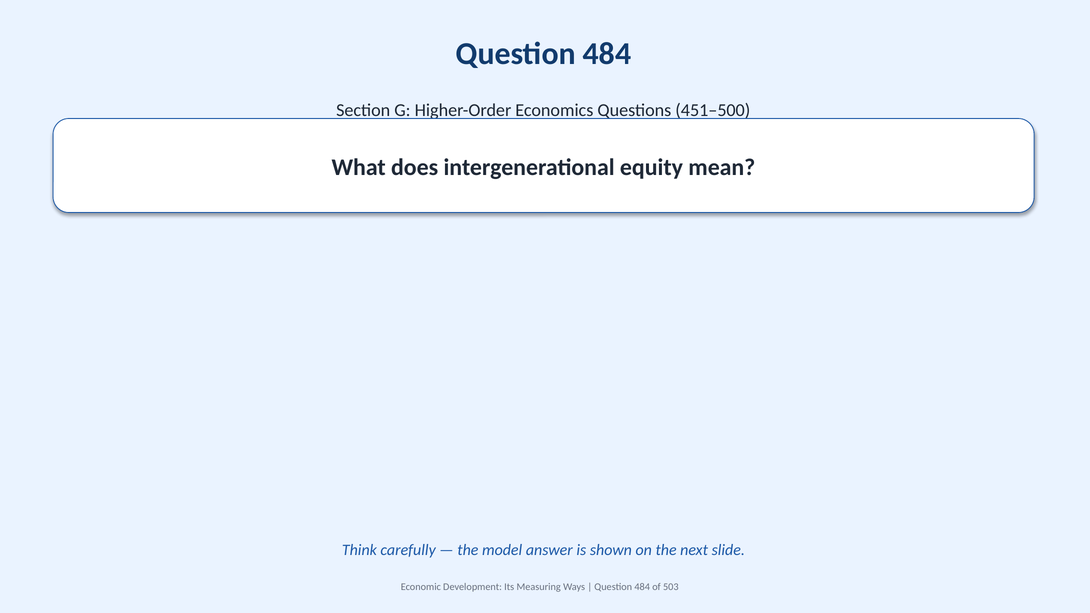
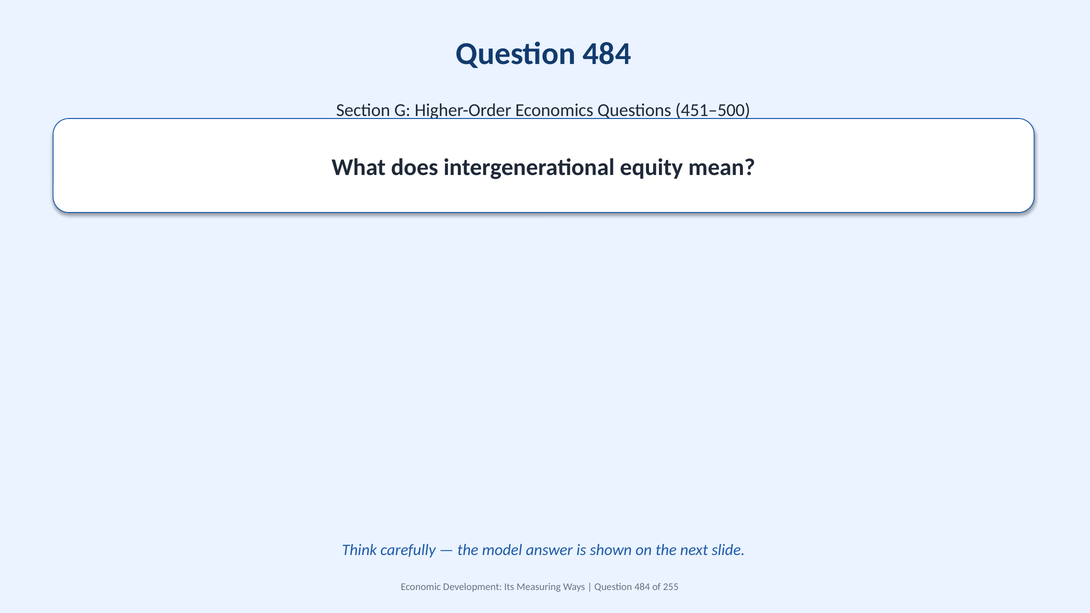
503: 503 -> 255
